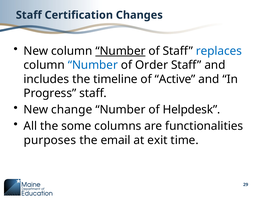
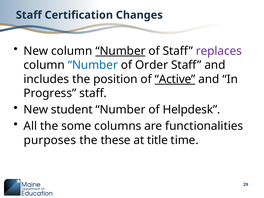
replaces colour: blue -> purple
timeline: timeline -> position
Active underline: none -> present
change: change -> student
email: email -> these
exit: exit -> title
